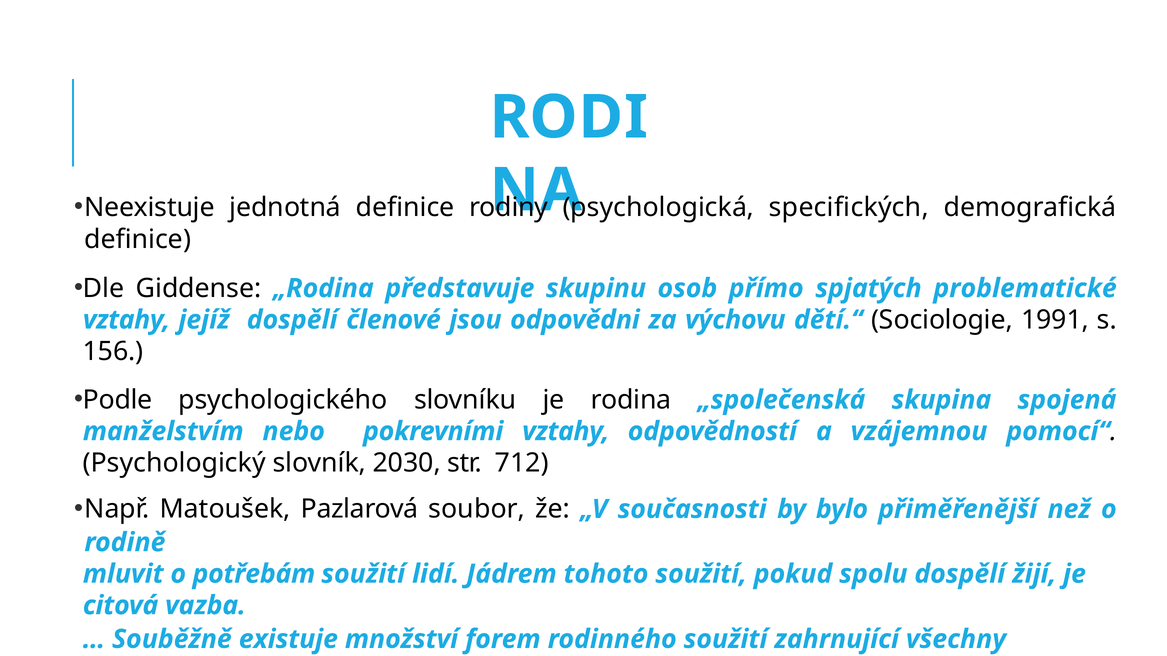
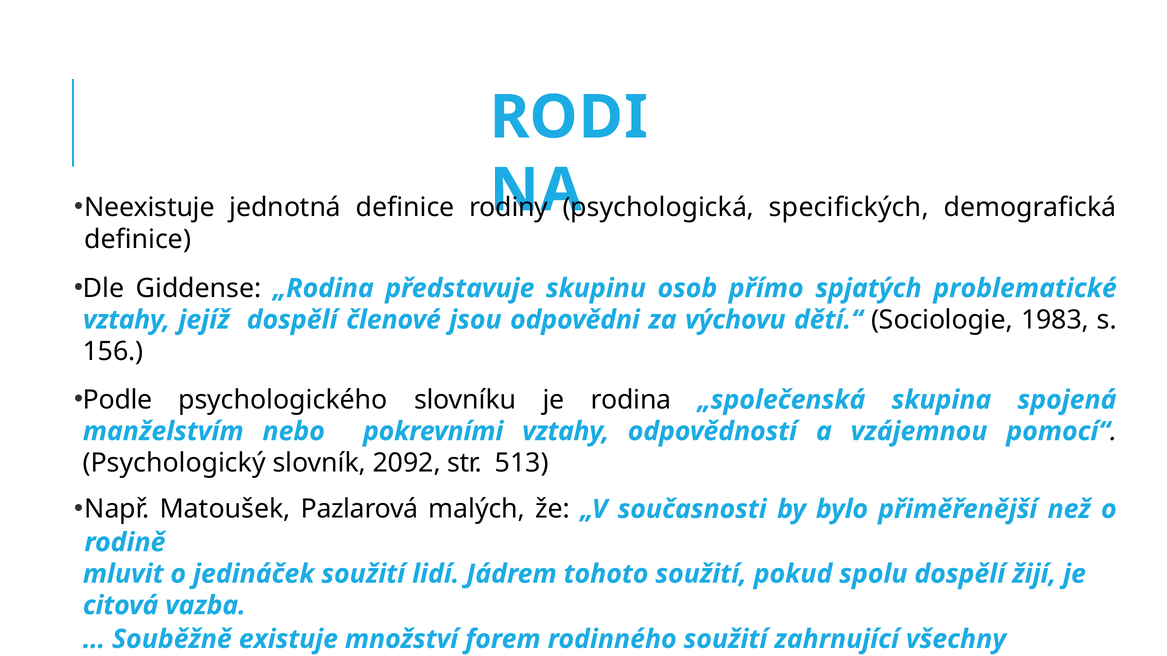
1991: 1991 -> 1983
2030: 2030 -> 2092
712: 712 -> 513
soubor: soubor -> malých
potřebám: potřebám -> jedináček
